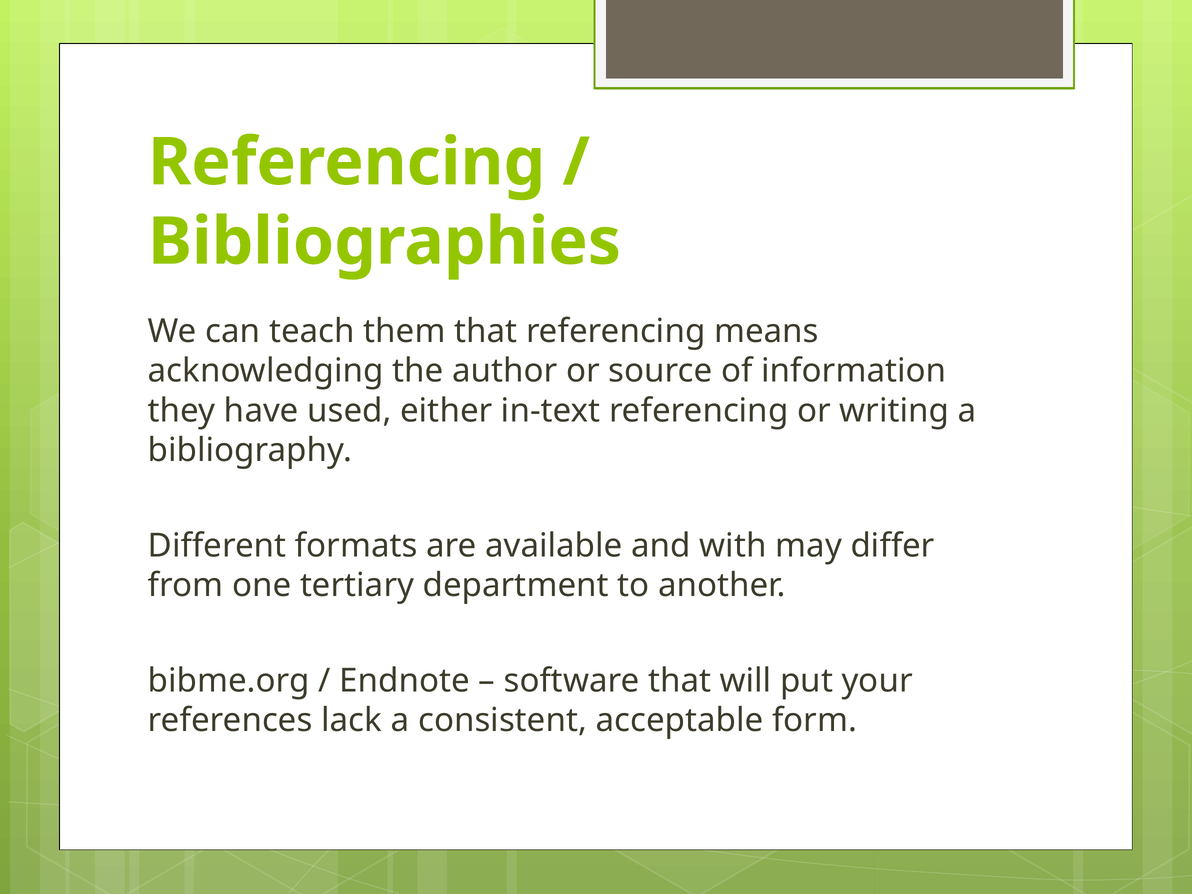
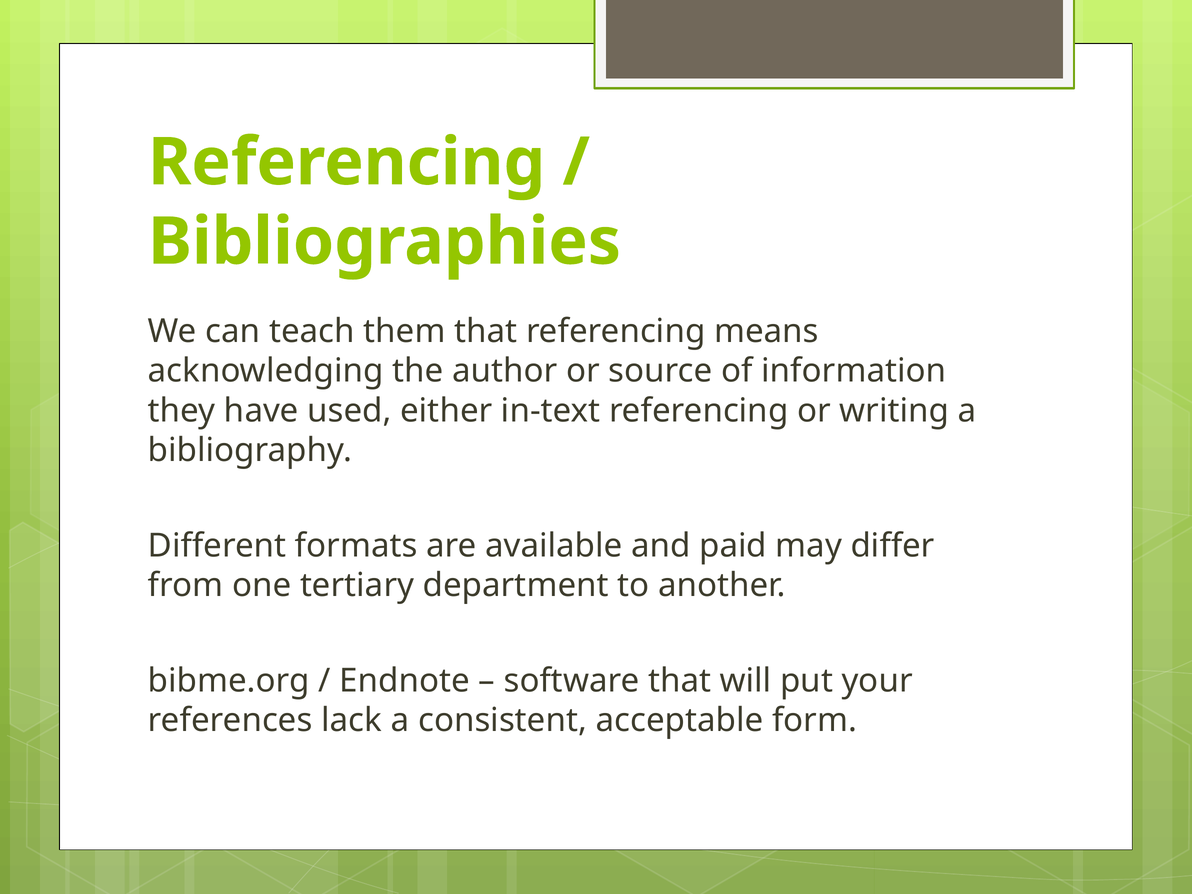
with: with -> paid
